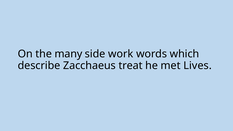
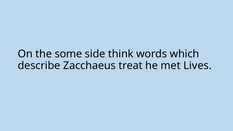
many: many -> some
work: work -> think
